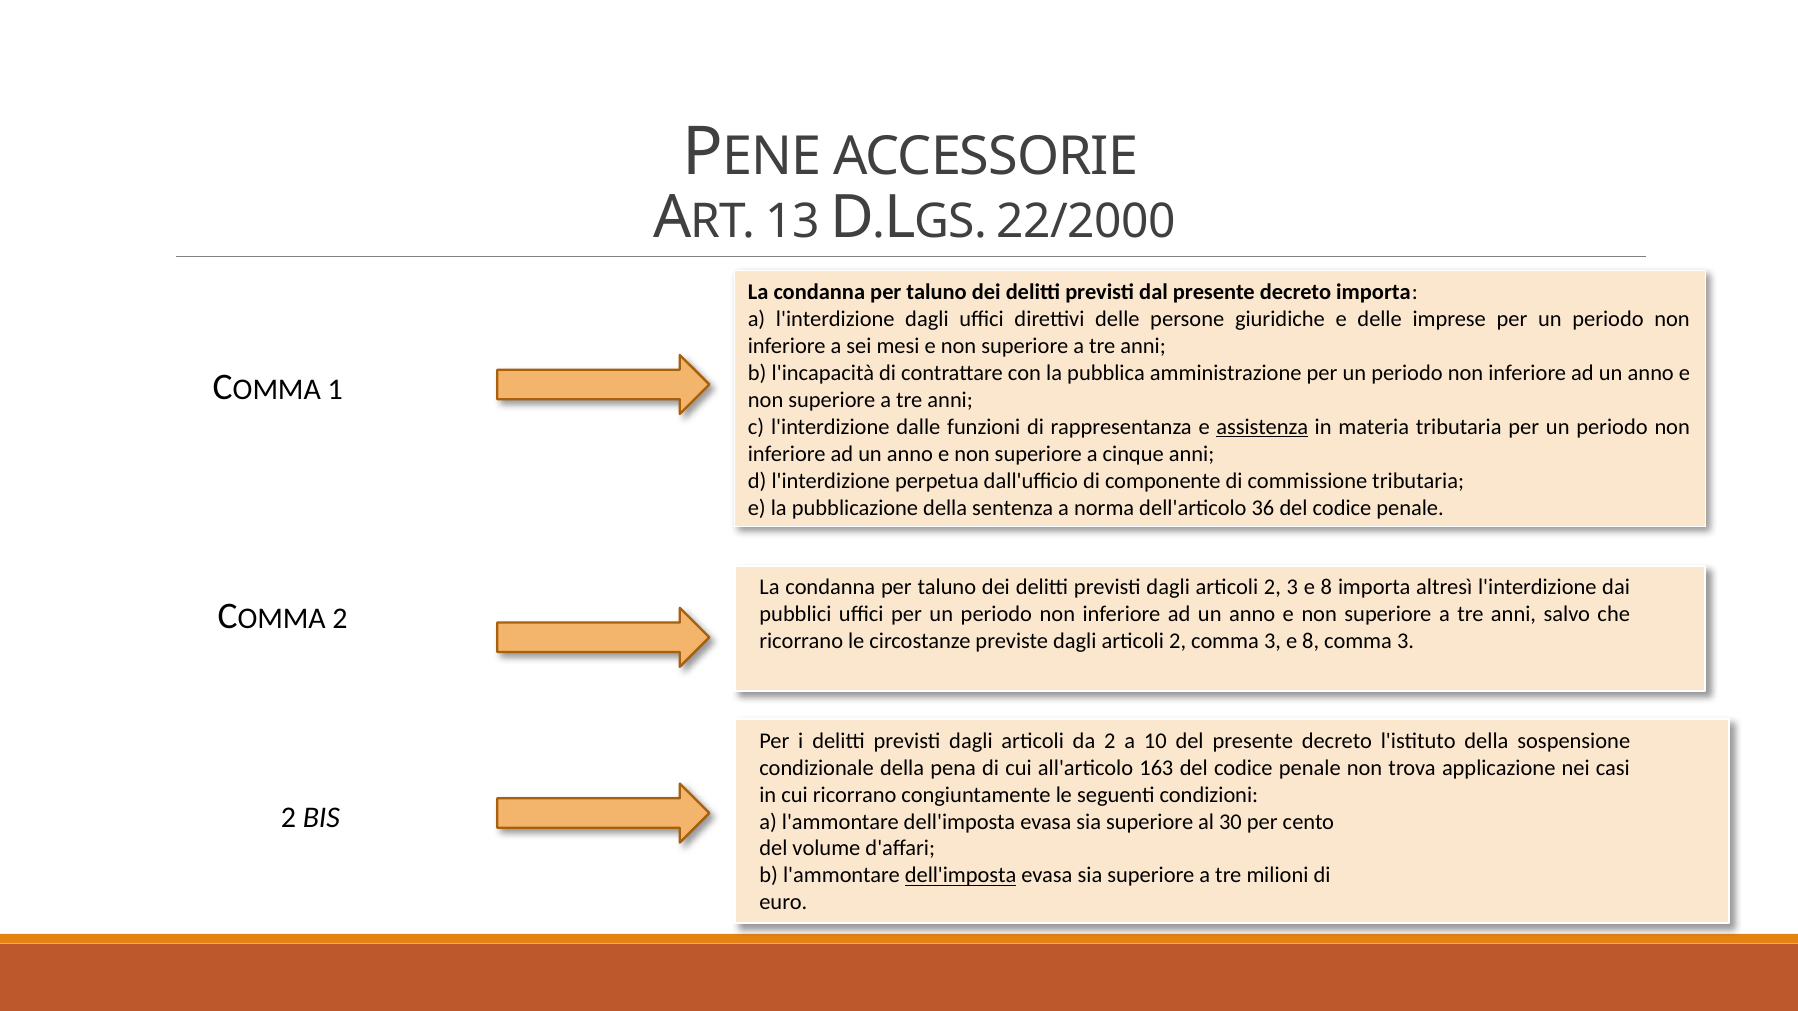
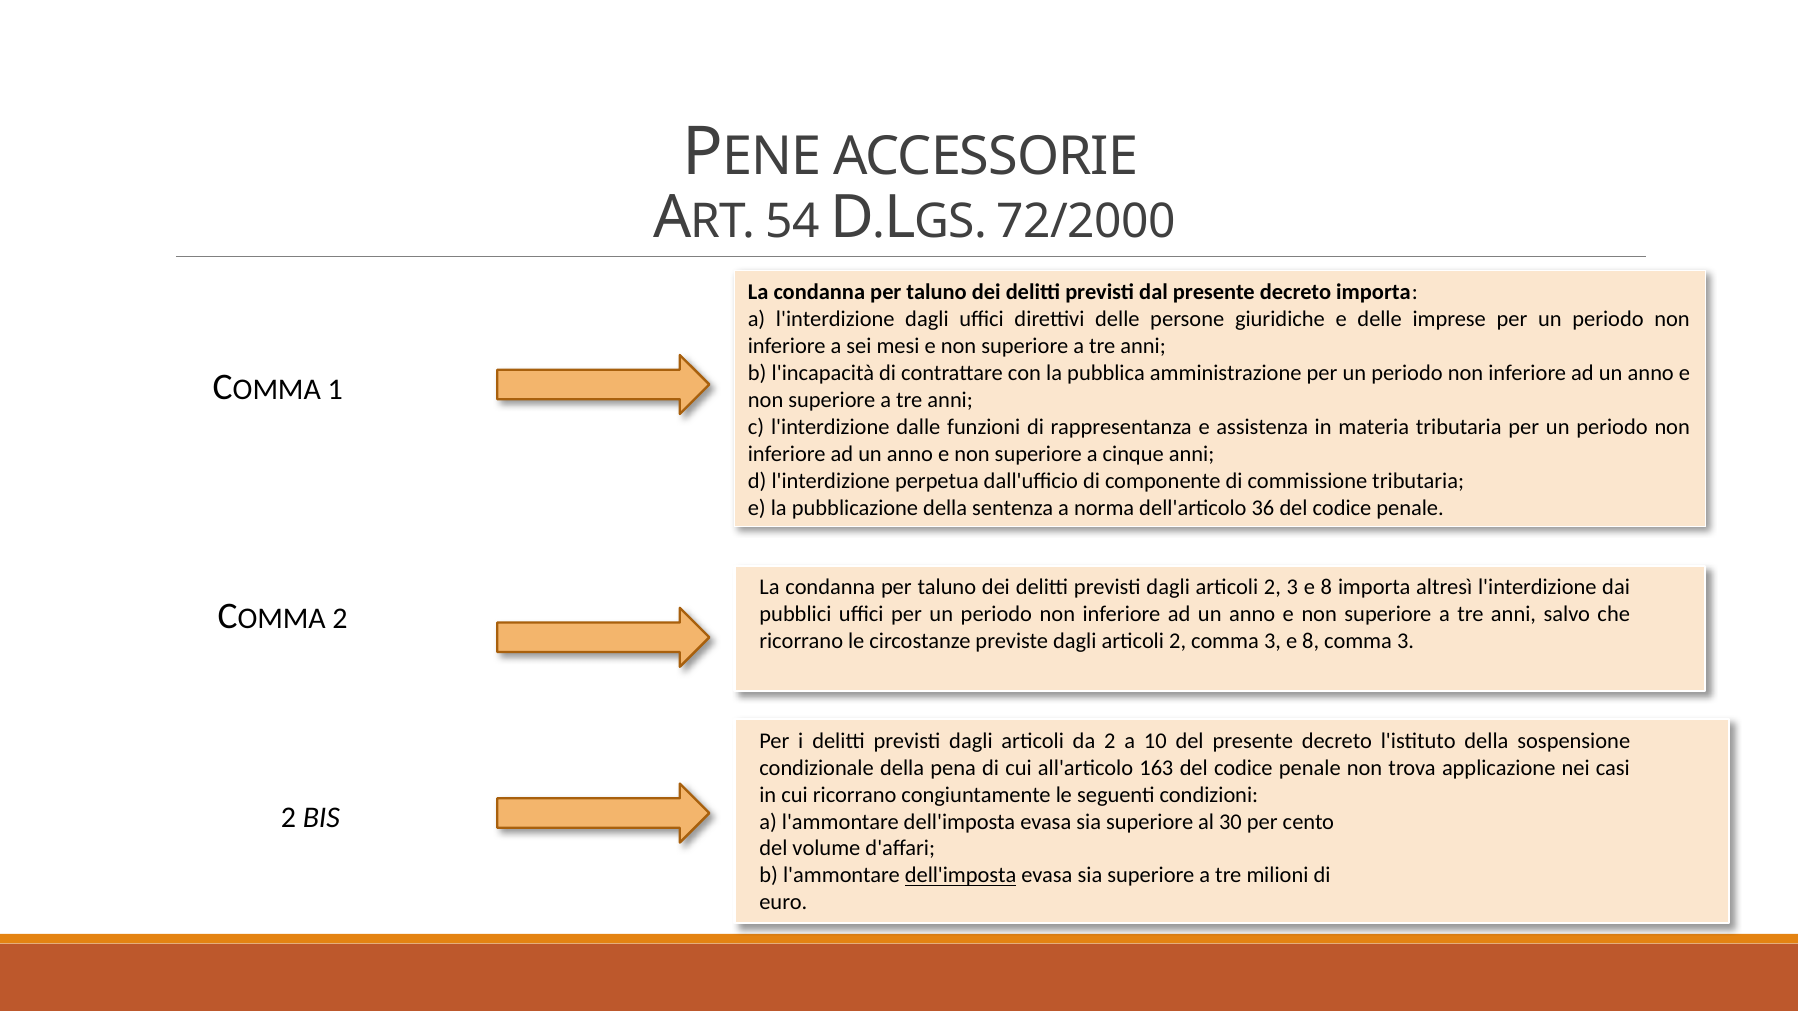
13: 13 -> 54
22/2000: 22/2000 -> 72/2000
assistenza underline: present -> none
